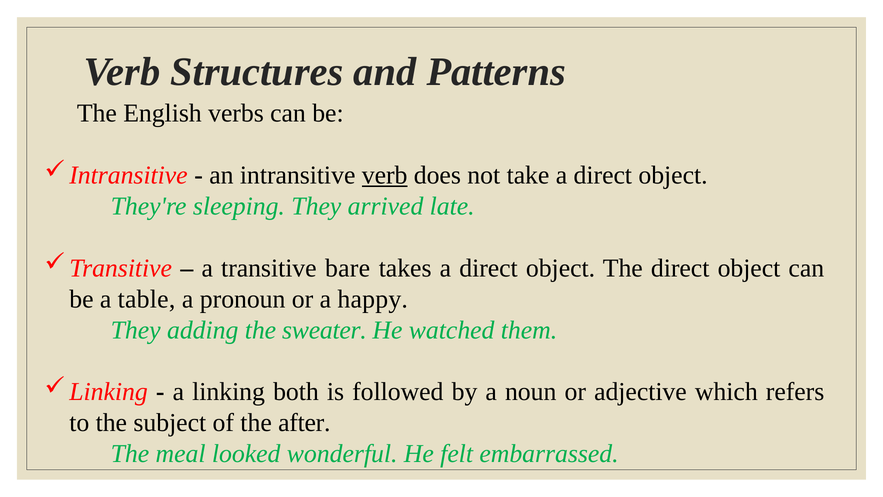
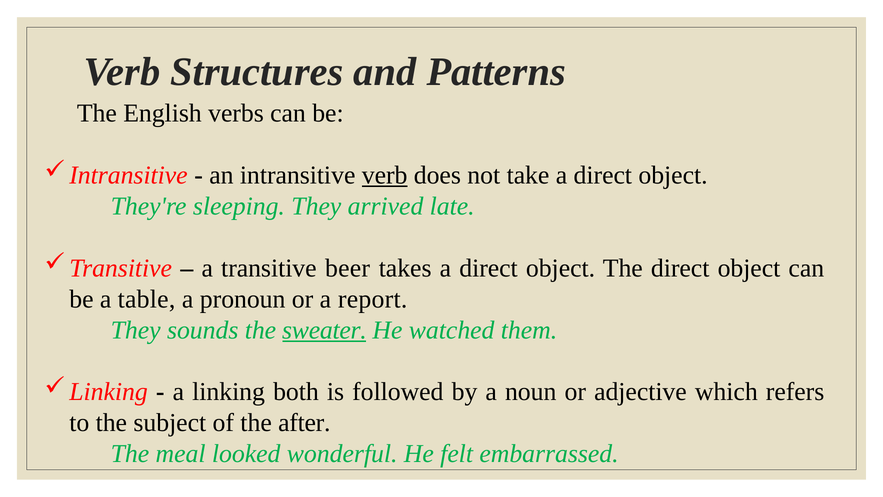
bare: bare -> beer
happy: happy -> report
adding: adding -> sounds
sweater underline: none -> present
